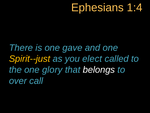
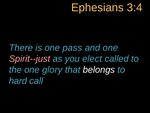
1:4: 1:4 -> 3:4
gave: gave -> pass
Spirit--just colour: yellow -> pink
over: over -> hard
